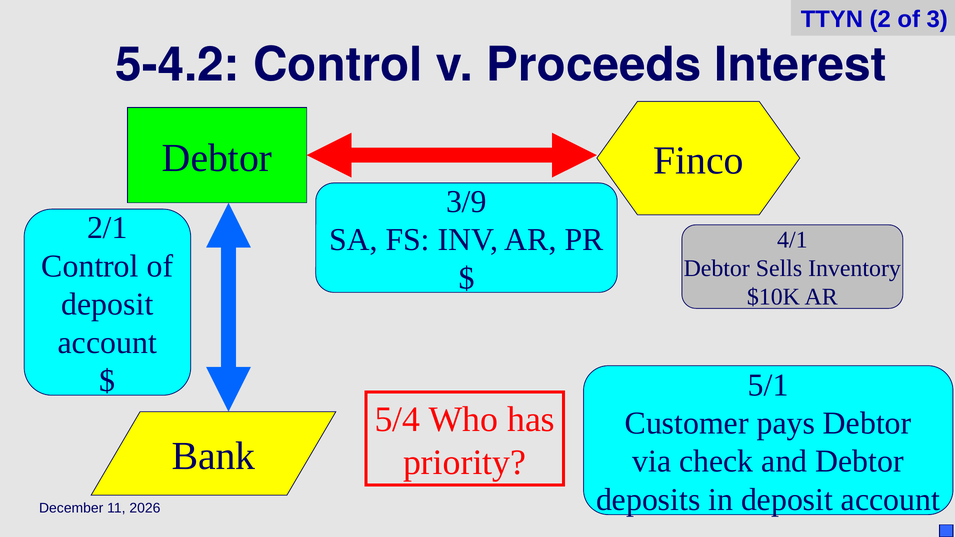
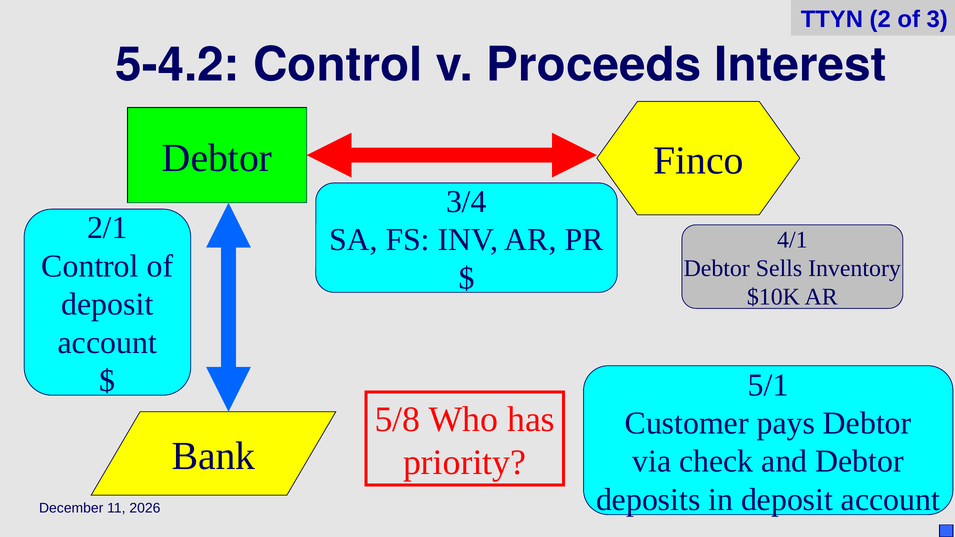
3/9: 3/9 -> 3/4
5/4: 5/4 -> 5/8
